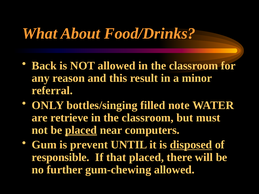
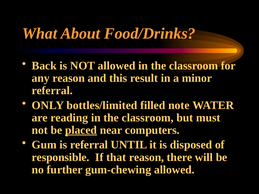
bottles/singing: bottles/singing -> bottles/limited
retrieve: retrieve -> reading
is prevent: prevent -> referral
disposed underline: present -> none
that placed: placed -> reason
